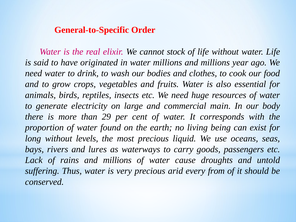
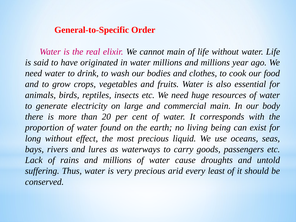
cannot stock: stock -> main
29: 29 -> 20
levels: levels -> effect
from: from -> least
